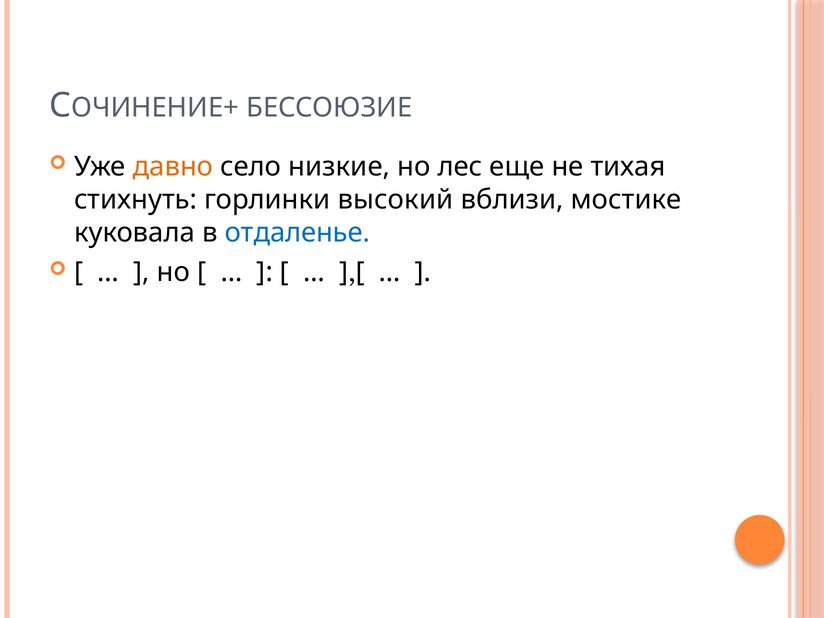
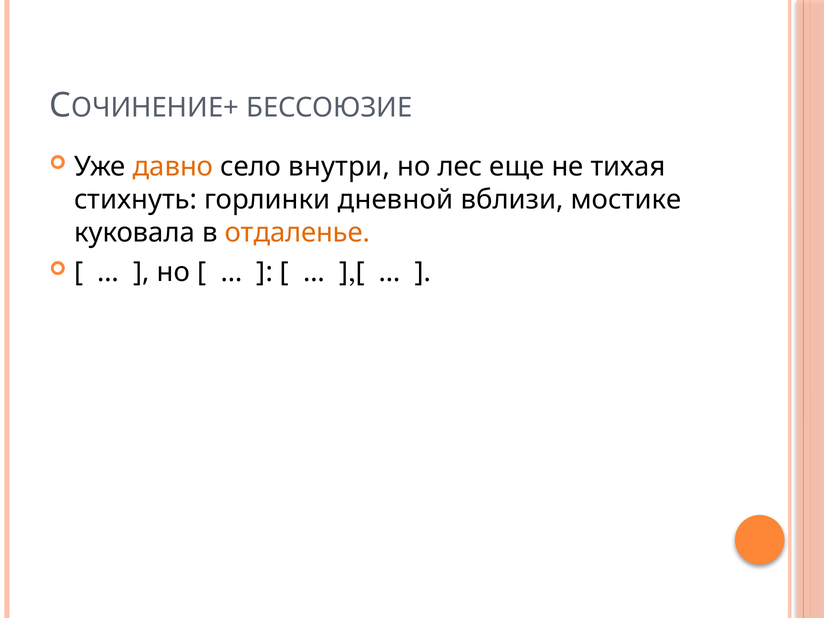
низкие: низкие -> внутри
высокий: высокий -> дневной
отдаленье colour: blue -> orange
